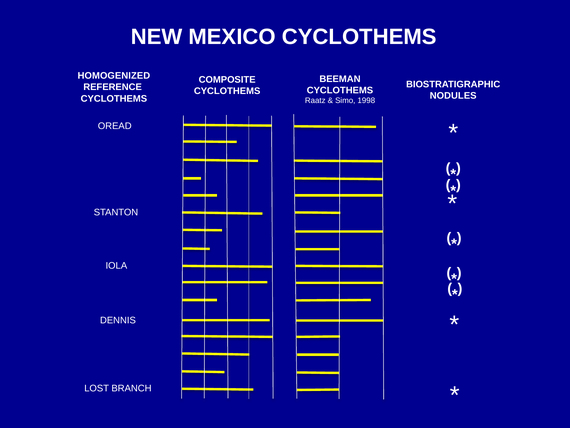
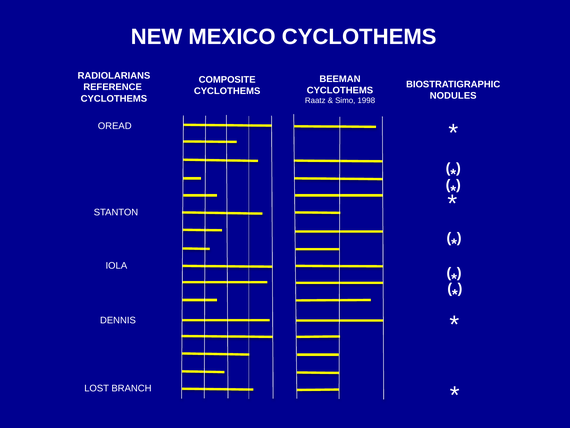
HOMOGENIZED: HOMOGENIZED -> RADIOLARIANS
